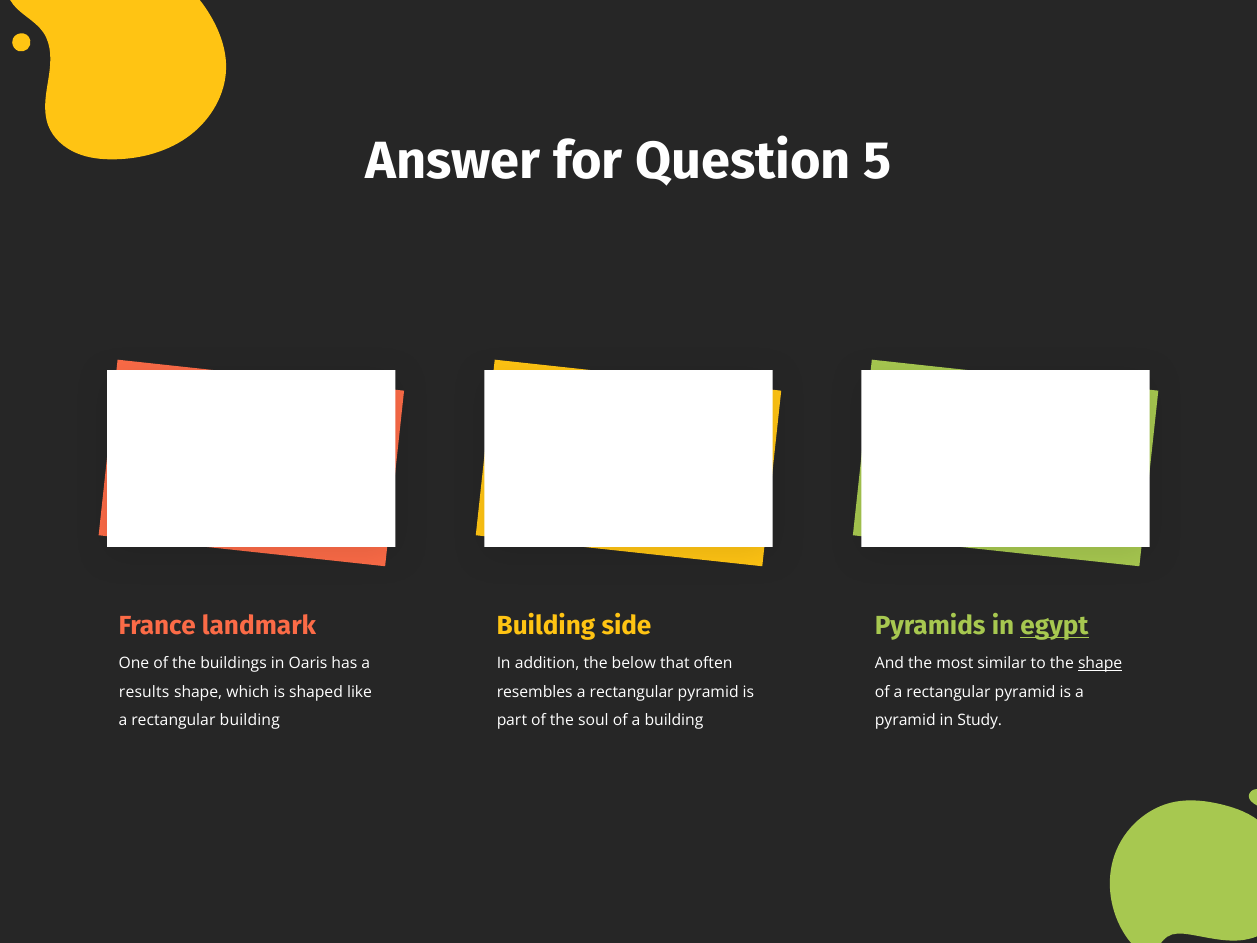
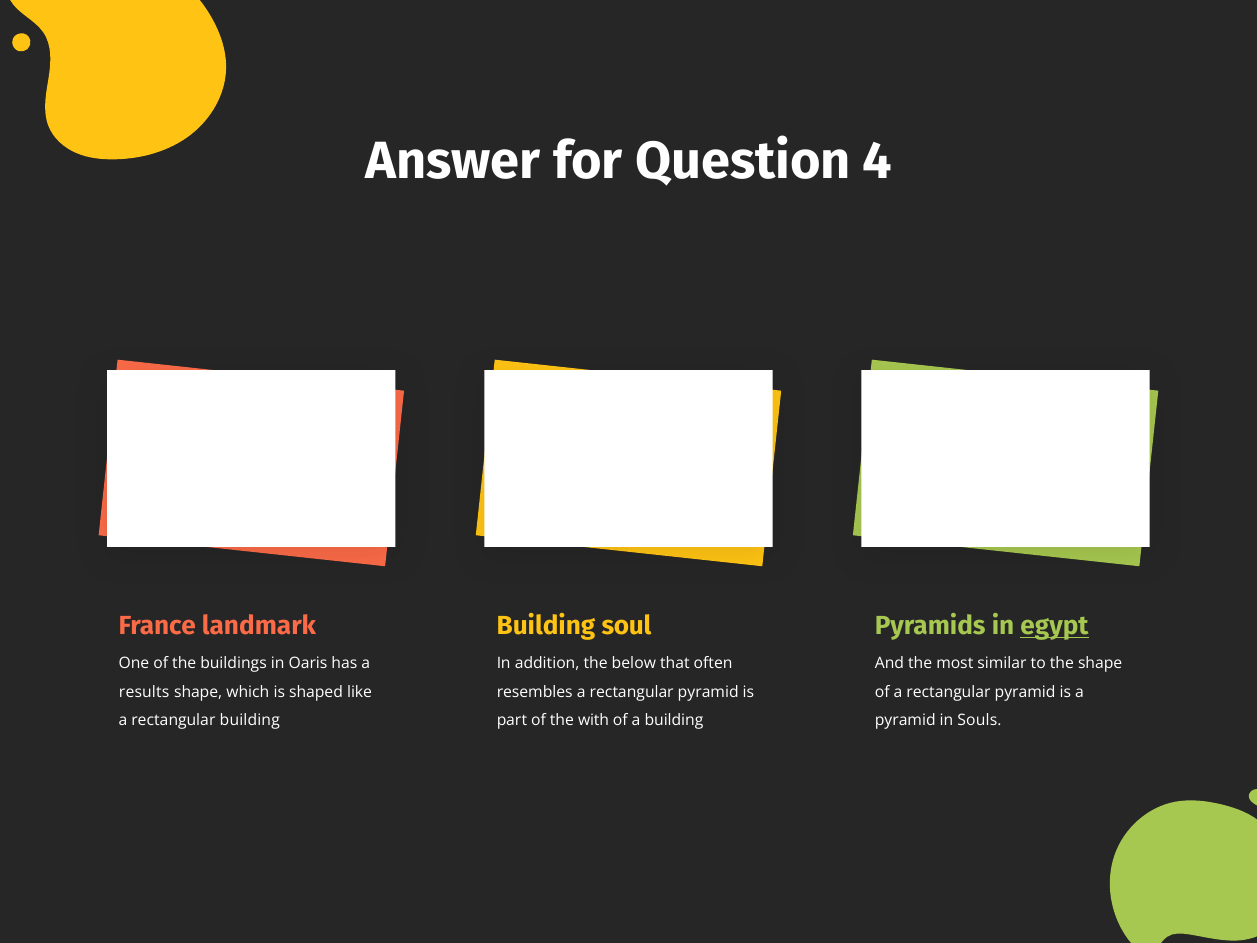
5: 5 -> 4
side: side -> soul
shape at (1100, 664) underline: present -> none
soul: soul -> with
Study: Study -> Souls
